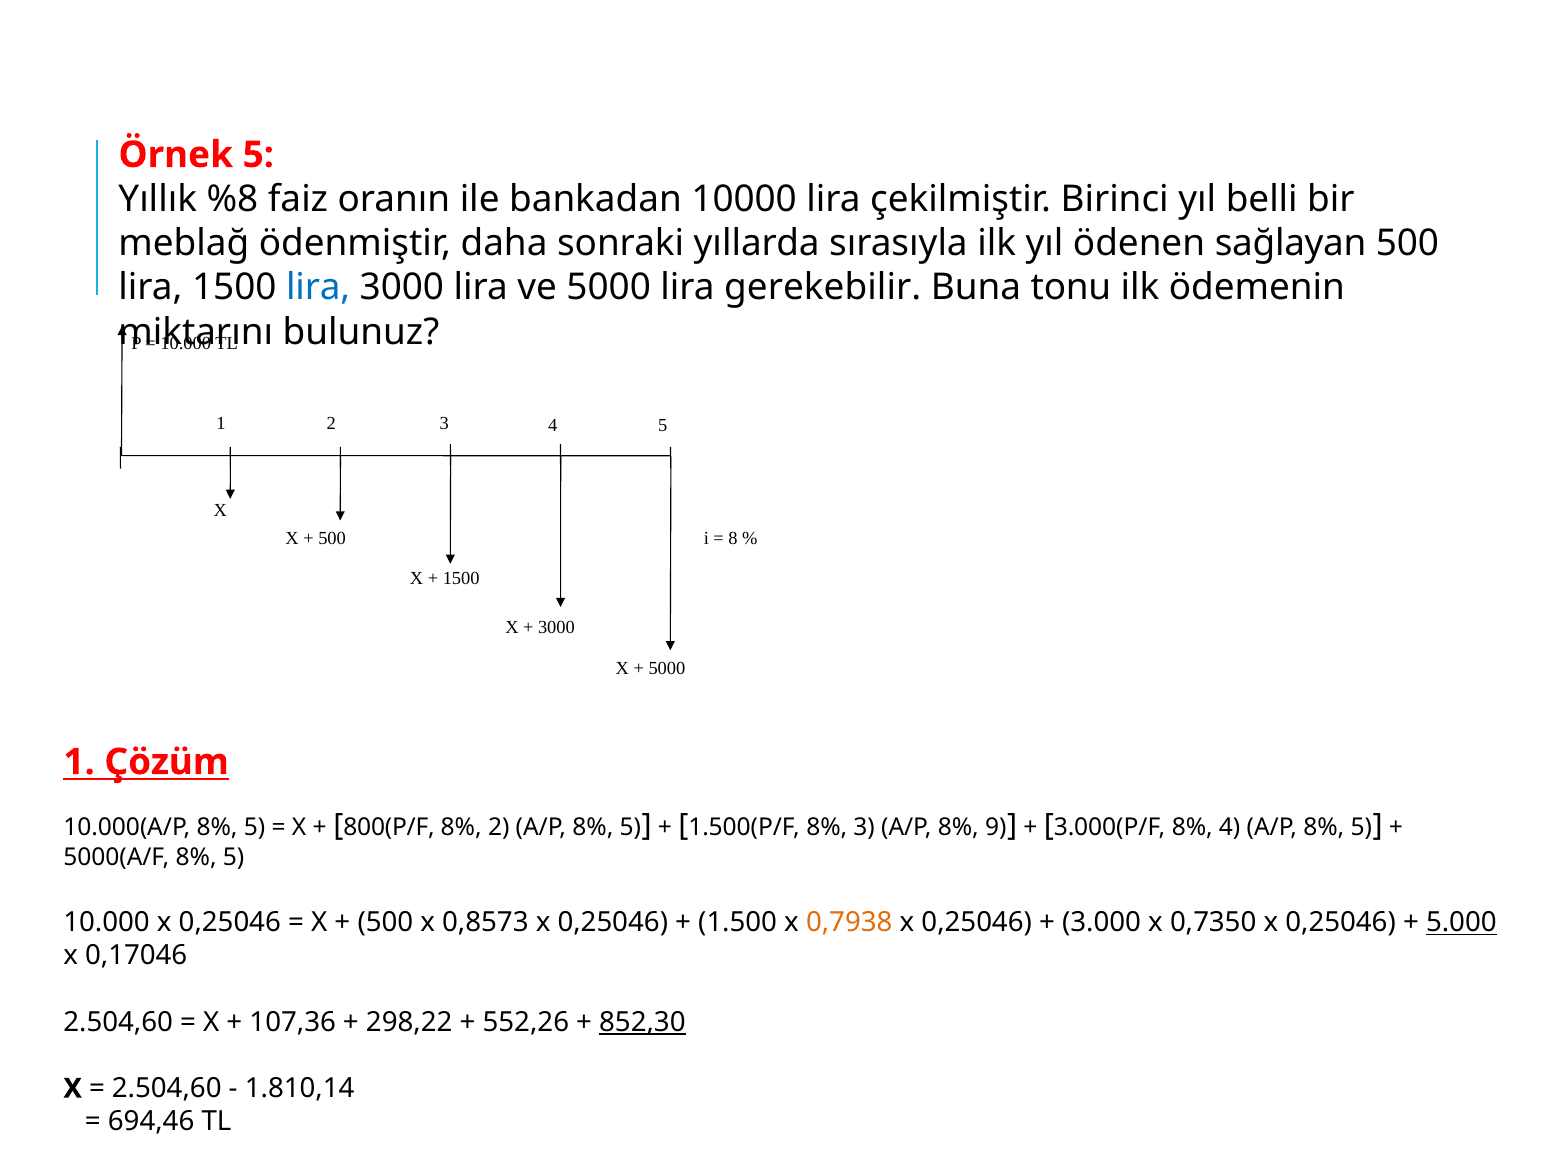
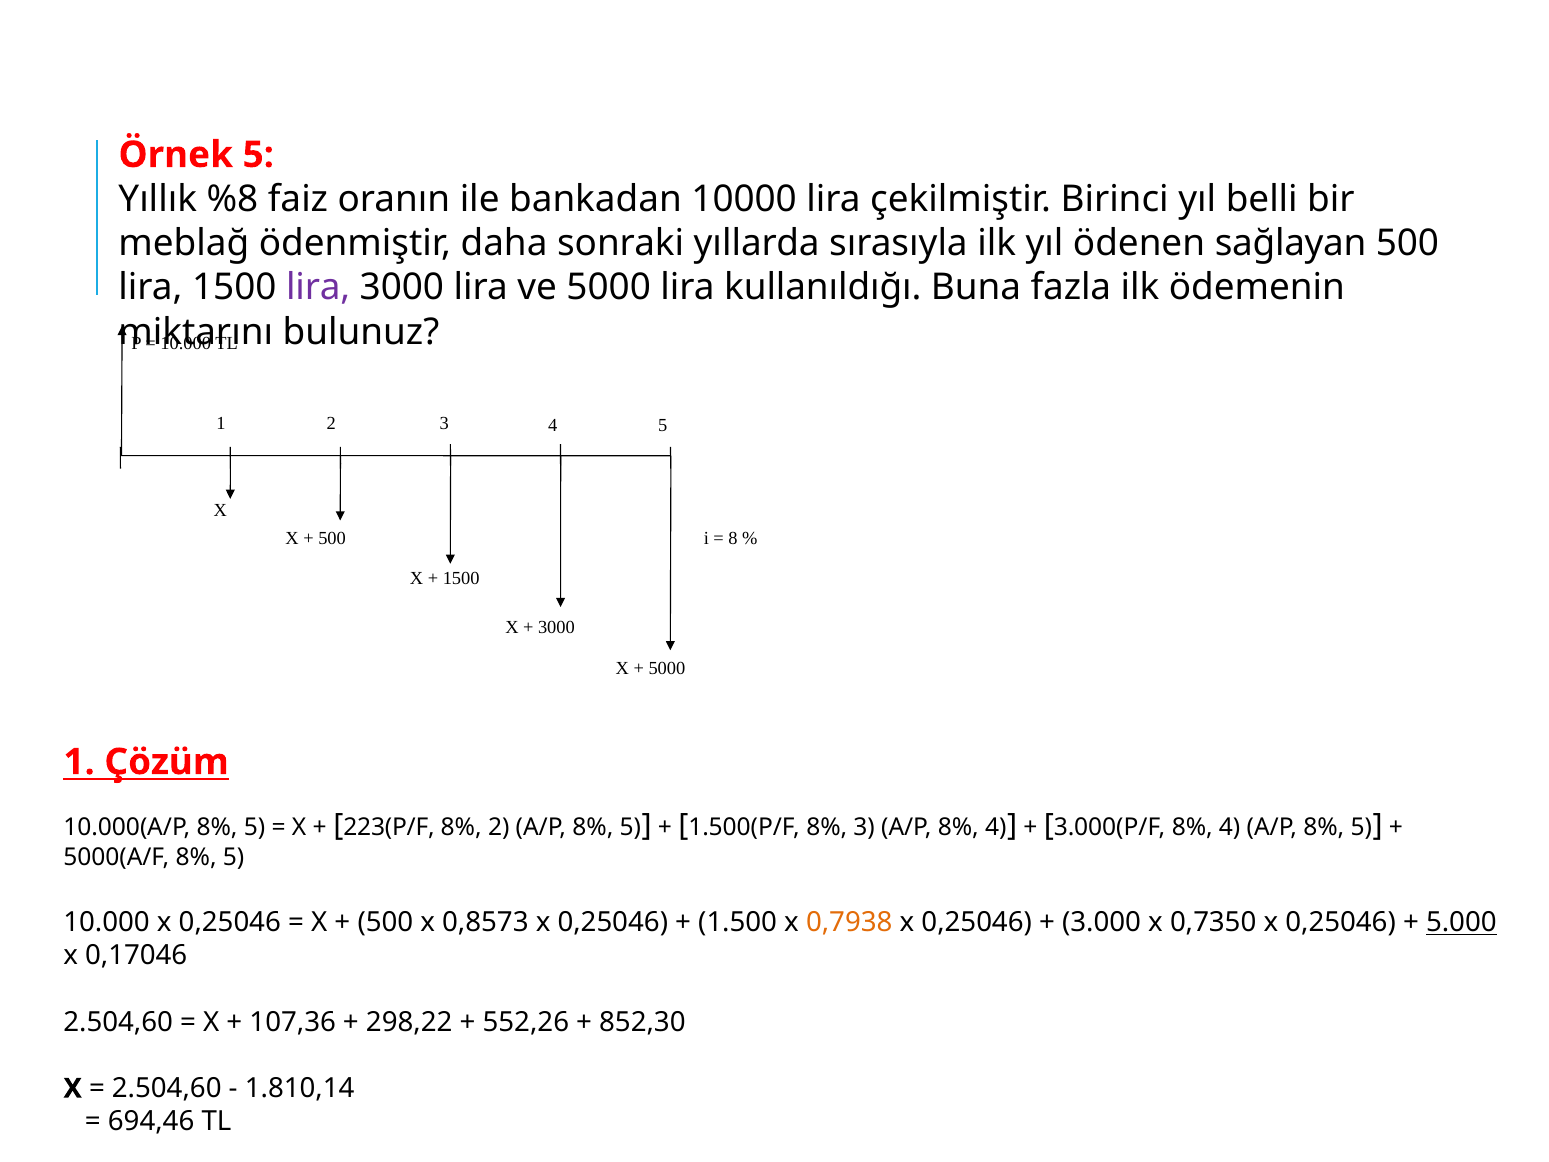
lira at (318, 288) colour: blue -> purple
gerekebilir: gerekebilir -> kullanıldığı
tonu: tonu -> fazla
800(P/F: 800(P/F -> 223(P/F
A/P 8% 9: 9 -> 4
852,30 underline: present -> none
